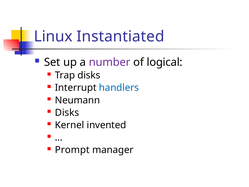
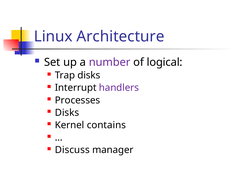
Instantiated: Instantiated -> Architecture
handlers colour: blue -> purple
Neumann: Neumann -> Processes
invented: invented -> contains
Prompt: Prompt -> Discuss
